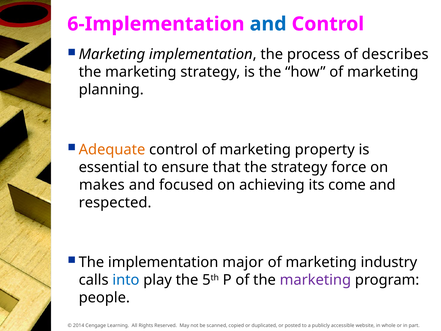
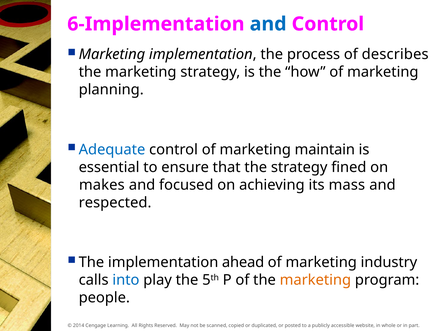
Adequate colour: orange -> blue
property: property -> maintain
force: force -> fined
come: come -> mass
major: major -> ahead
marketing at (315, 280) colour: purple -> orange
